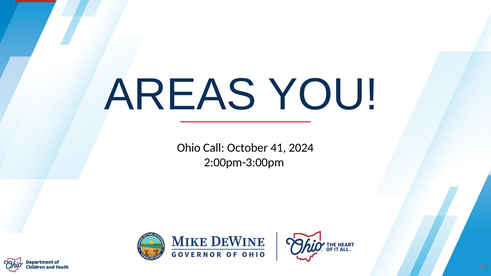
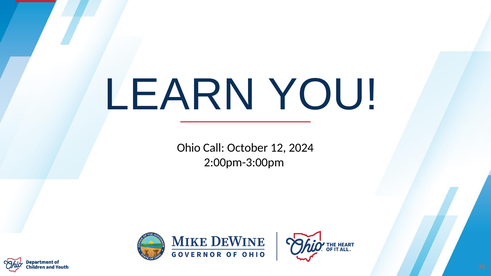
AREAS: AREAS -> LEARN
41: 41 -> 12
